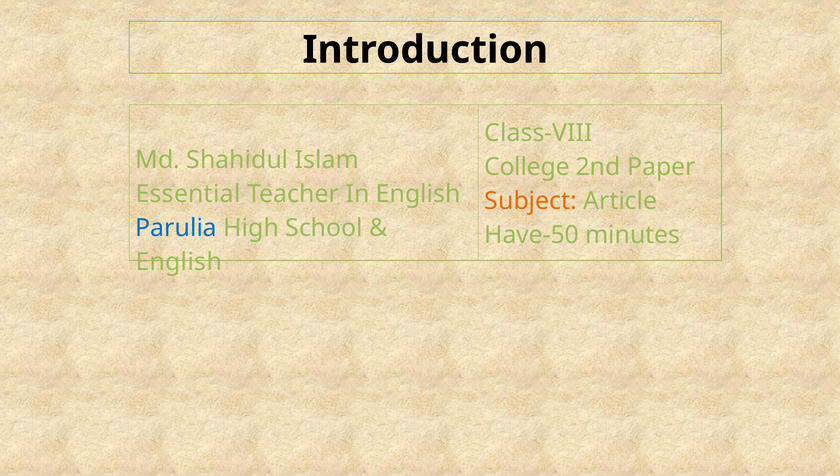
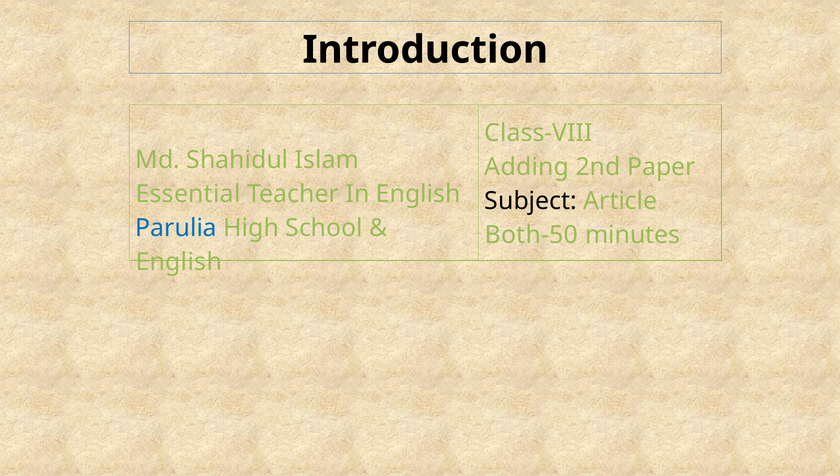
College: College -> Adding
Subject colour: orange -> black
Have-50: Have-50 -> Both-50
